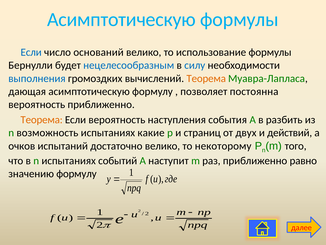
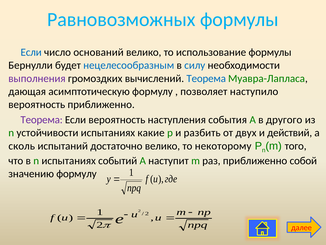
Асимптотическую at (121, 20): Асимптотическую -> Равновозможных
выполнения colour: blue -> purple
Теорема at (206, 78) colour: orange -> blue
постоянна: постоянна -> наступило
Теорема at (42, 120) colour: orange -> purple
разбить: разбить -> другого
возможность: возможность -> устойчивости
страниц: страниц -> разбить
очков: очков -> сколь
равно: равно -> собой
